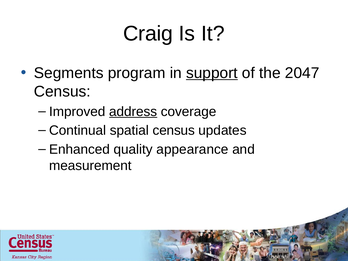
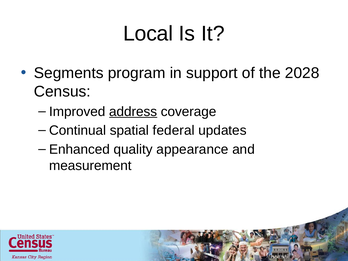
Craig: Craig -> Local
support underline: present -> none
2047: 2047 -> 2028
spatial census: census -> federal
